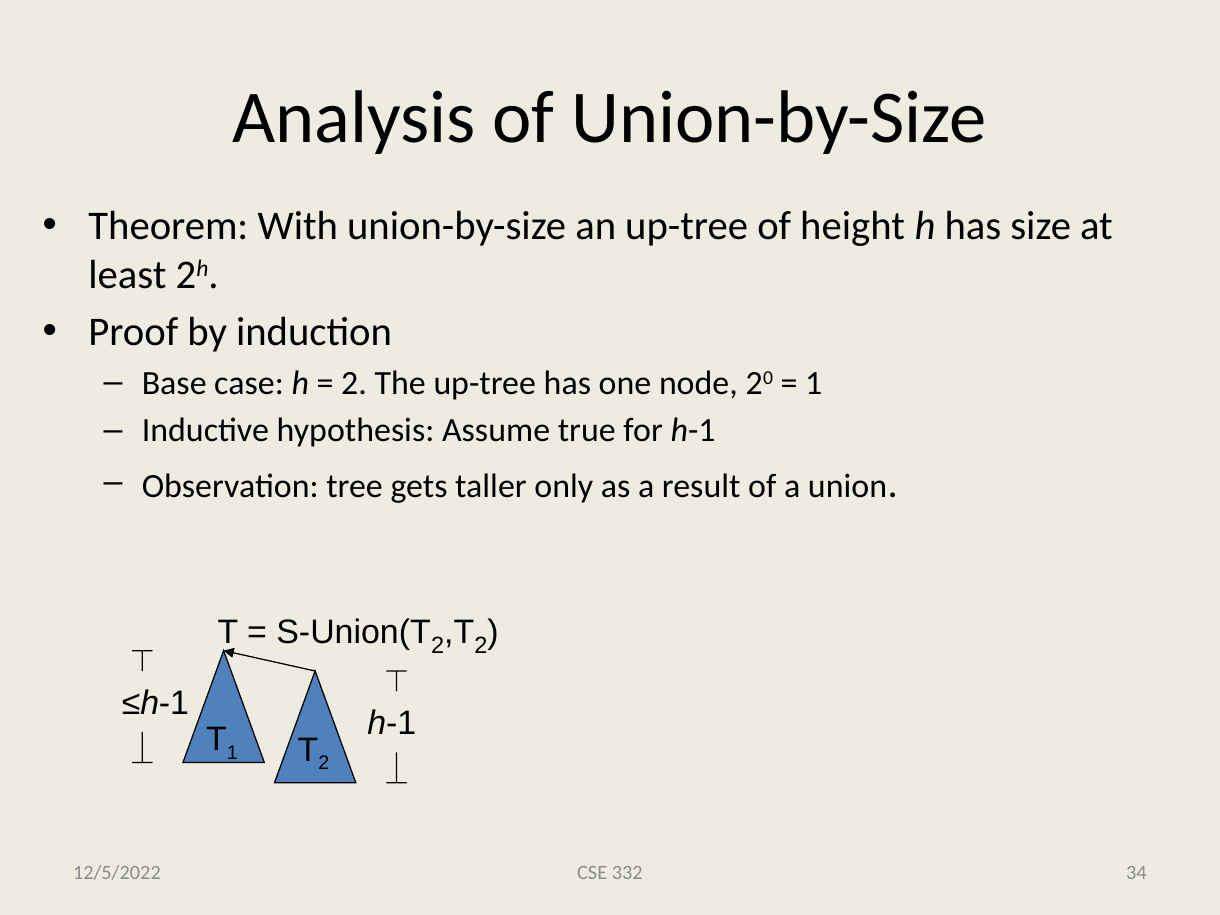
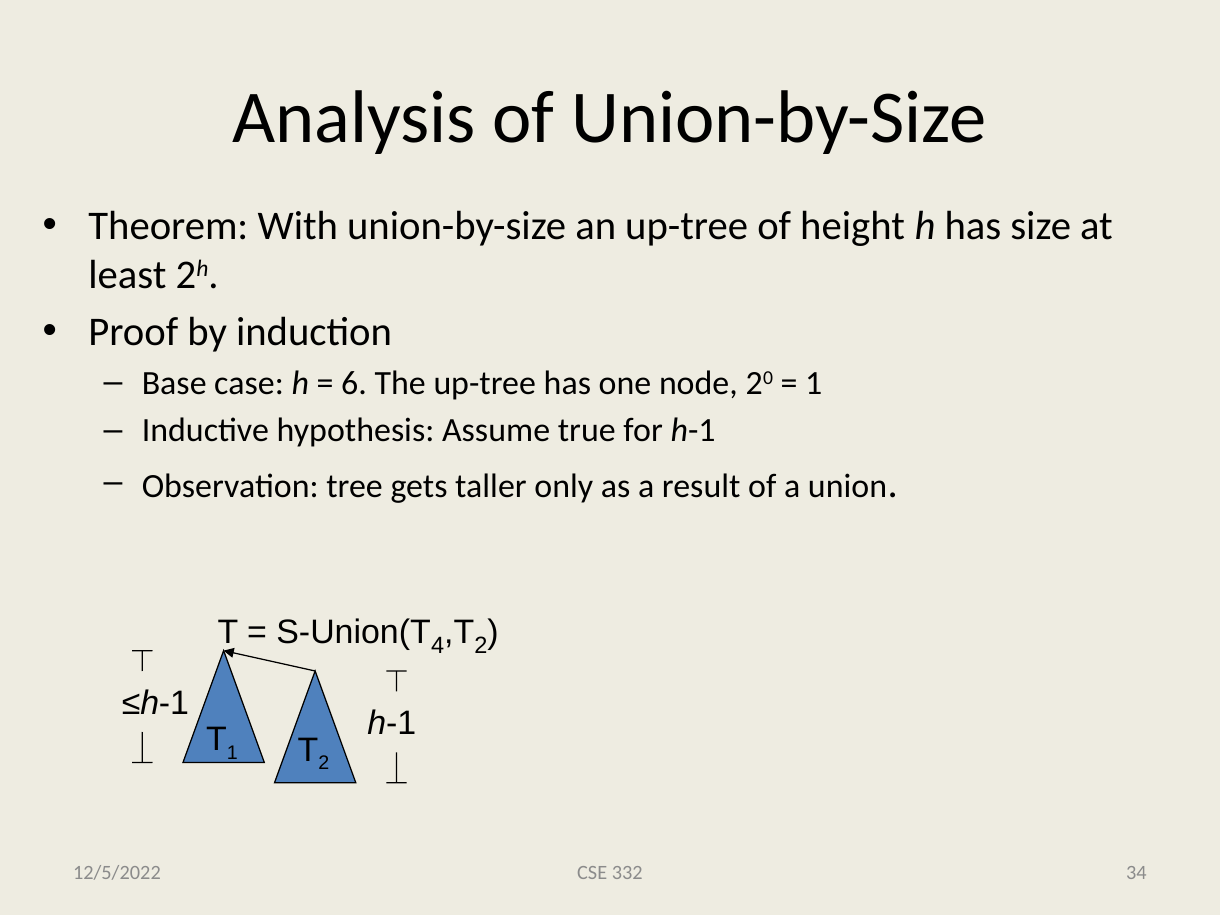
2 at (354, 383): 2 -> 6
2 at (438, 646): 2 -> 4
